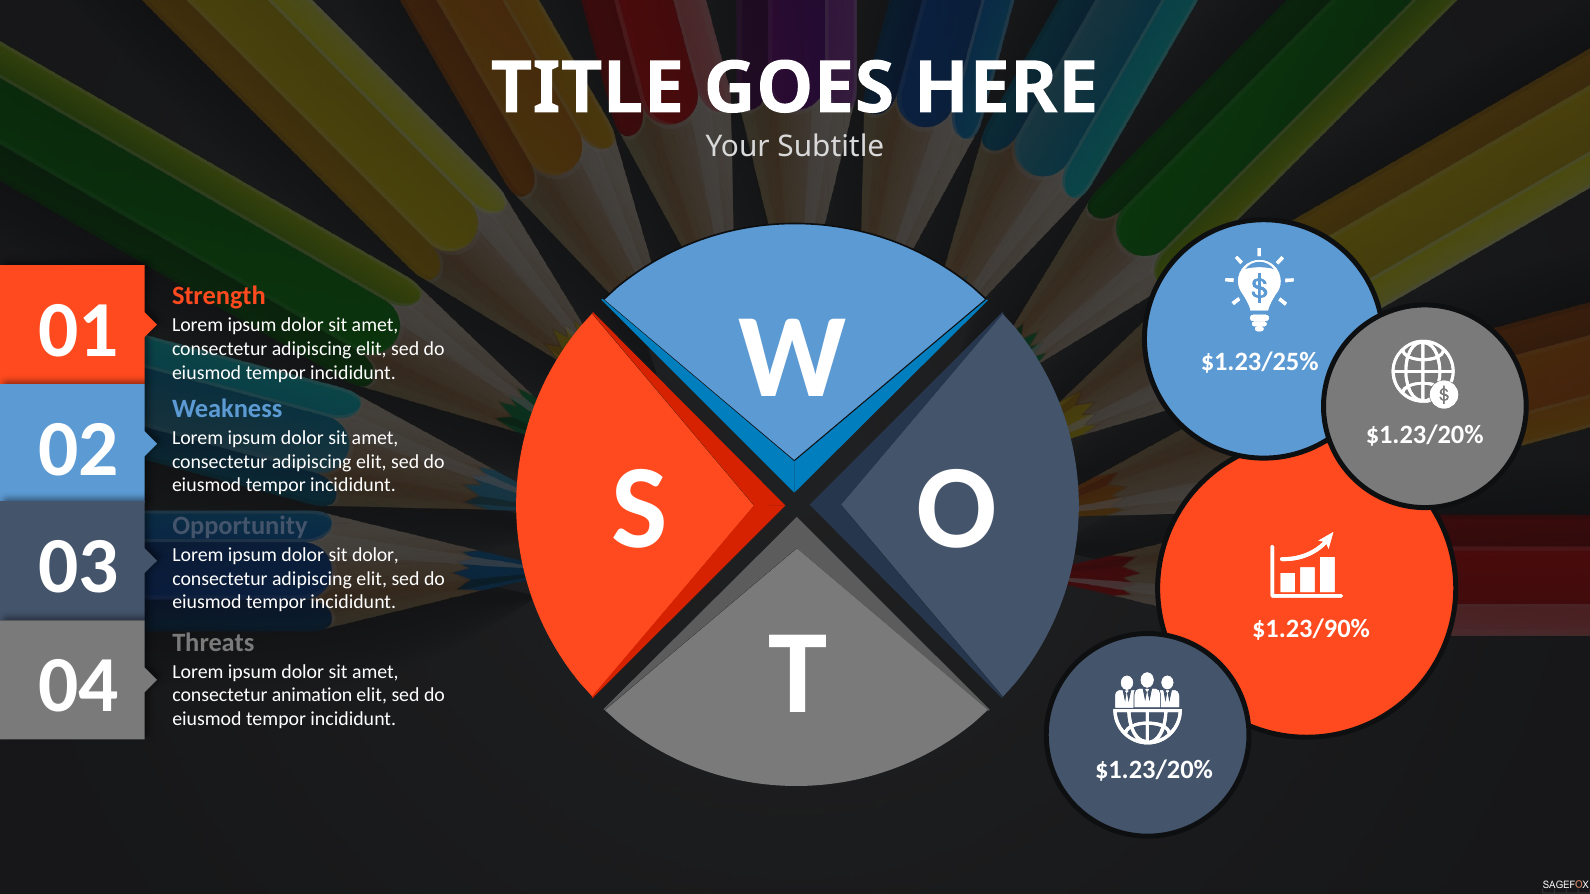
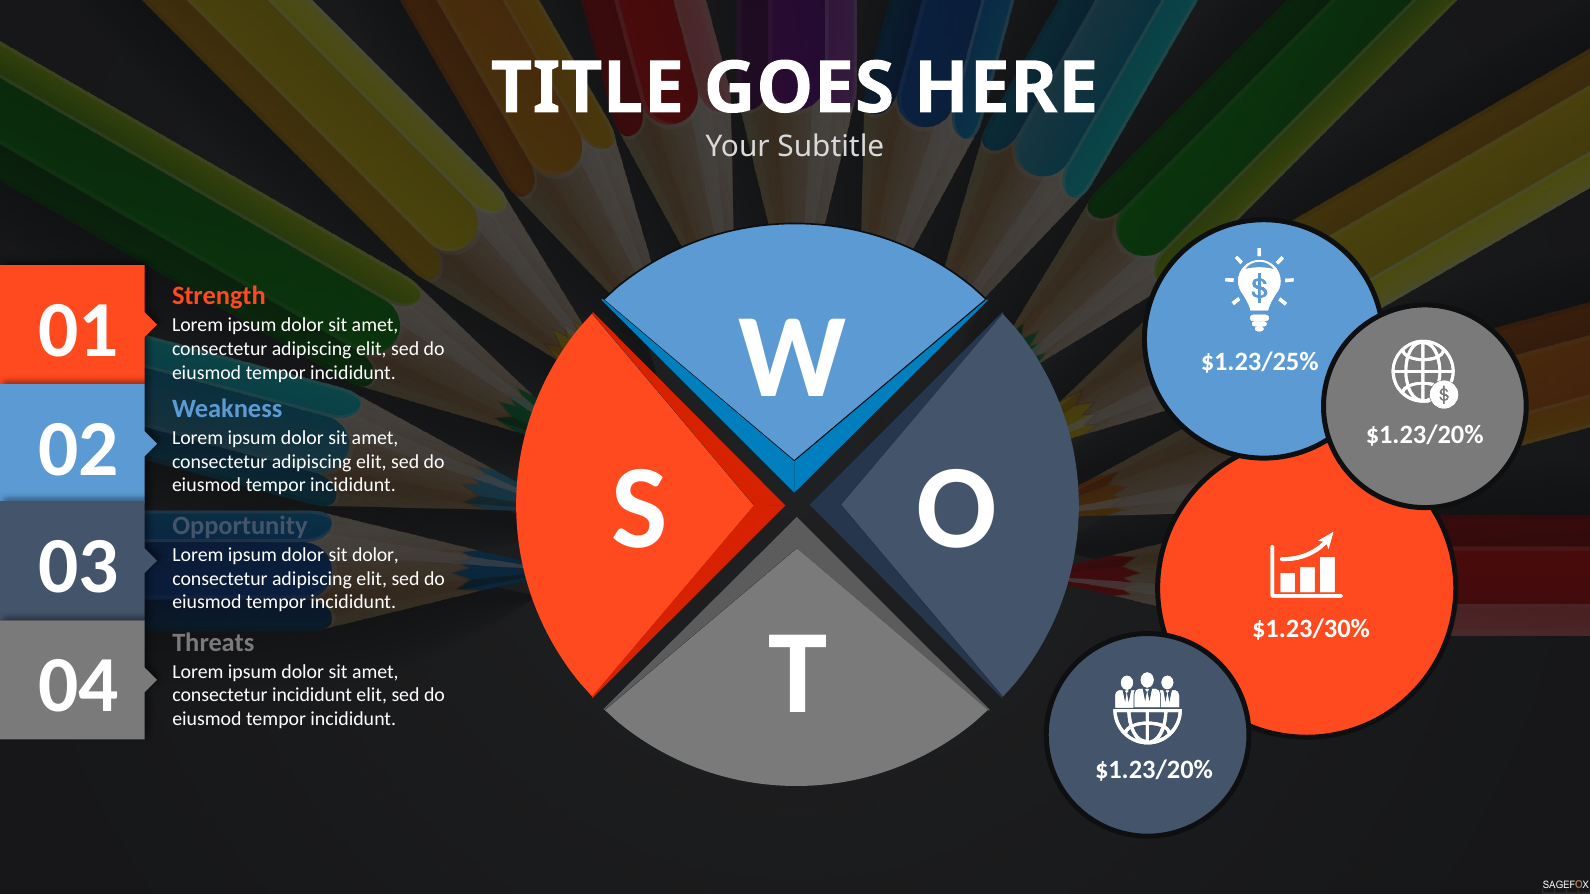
$1.23/90%: $1.23/90% -> $1.23/30%
consectetur animation: animation -> incididunt
